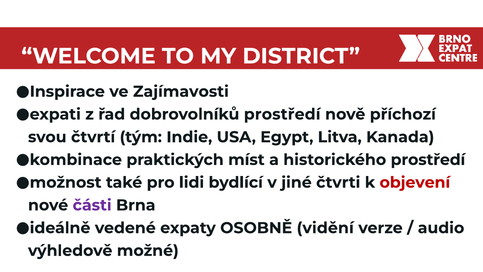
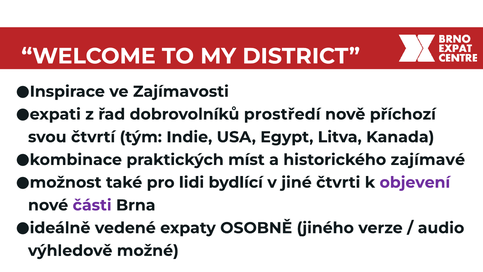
historického prostředí: prostředí -> zajímavé
objevení colour: red -> purple
vidění: vidění -> jiného
